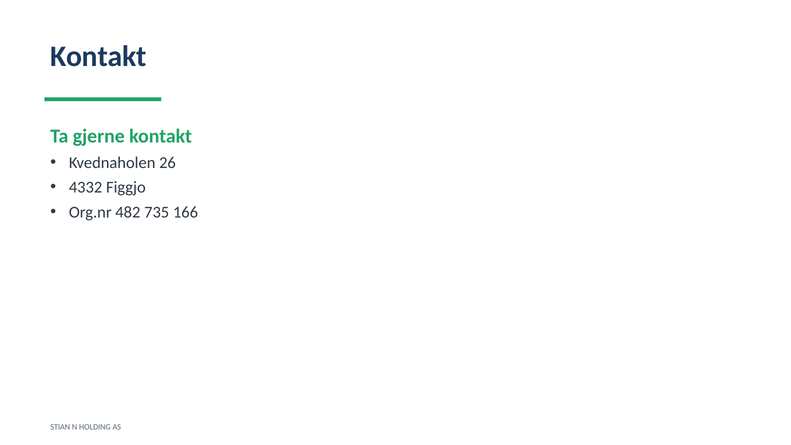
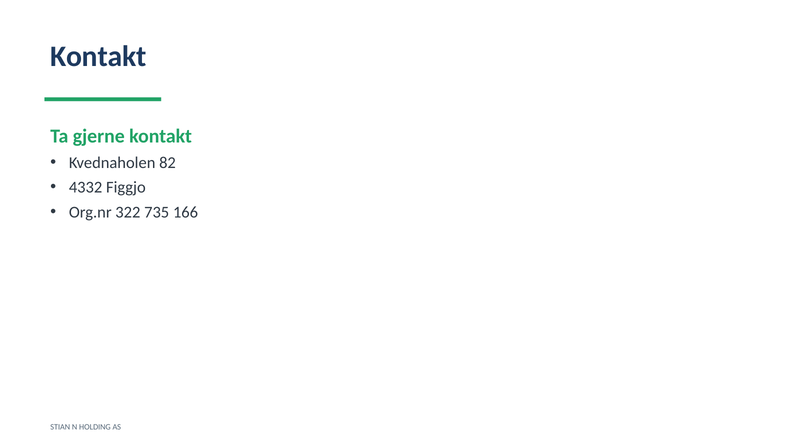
26: 26 -> 82
482: 482 -> 322
